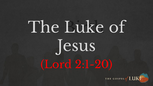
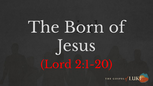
Luke: Luke -> Born
